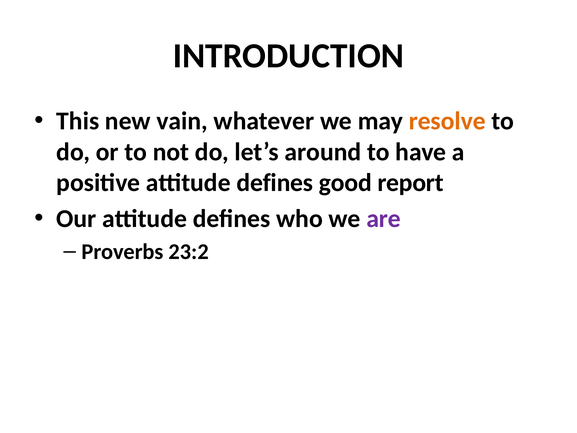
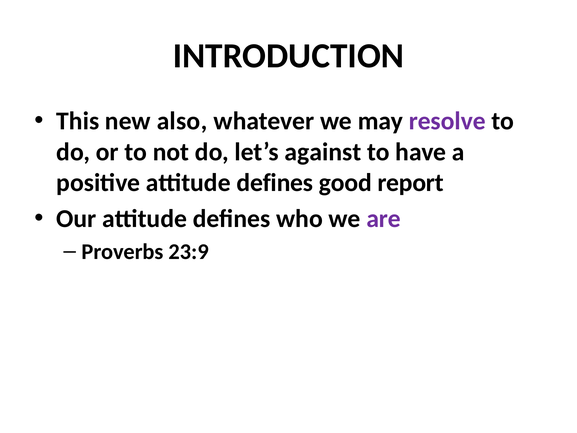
vain: vain -> also
resolve colour: orange -> purple
around: around -> against
23:2: 23:2 -> 23:9
